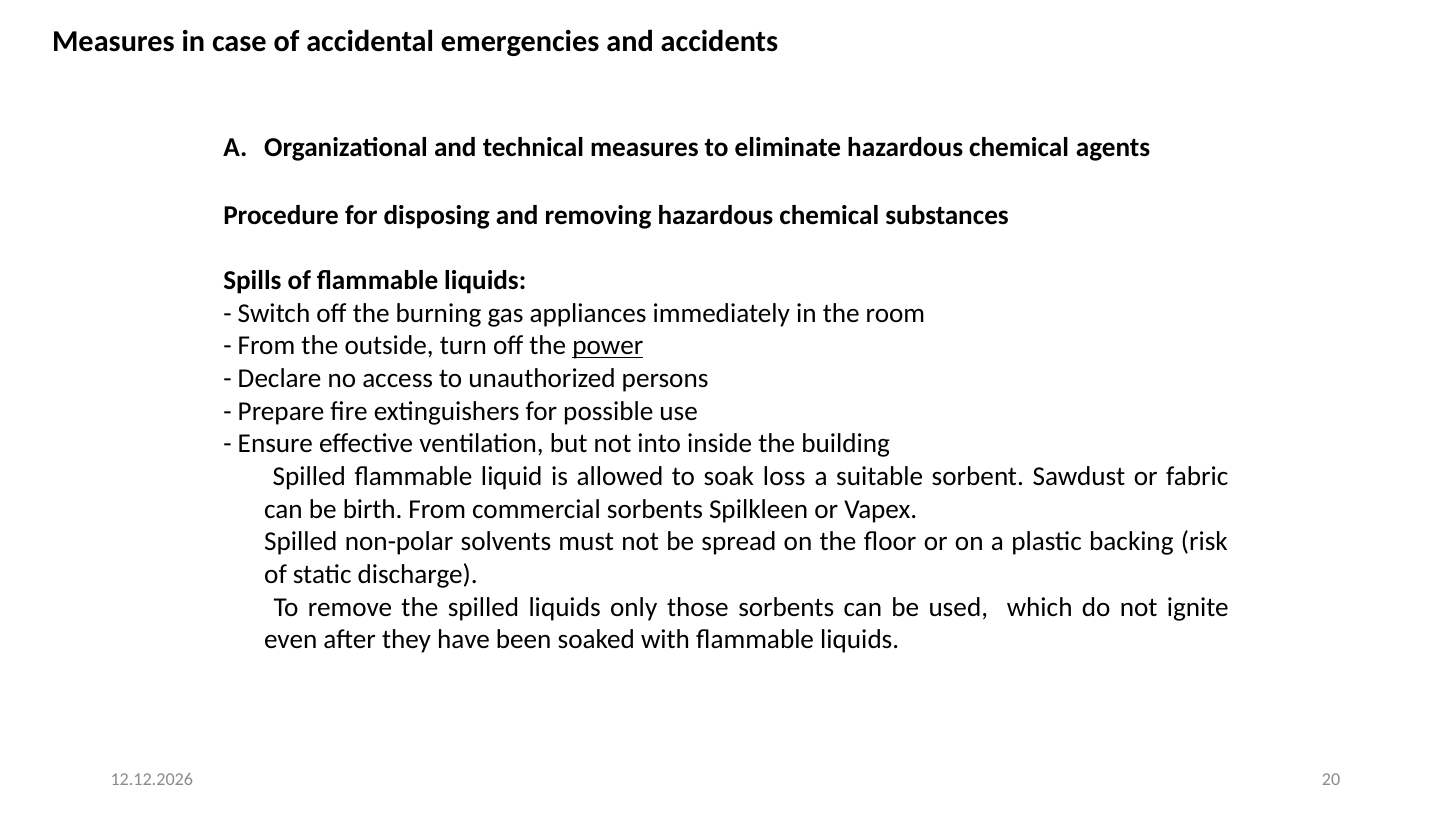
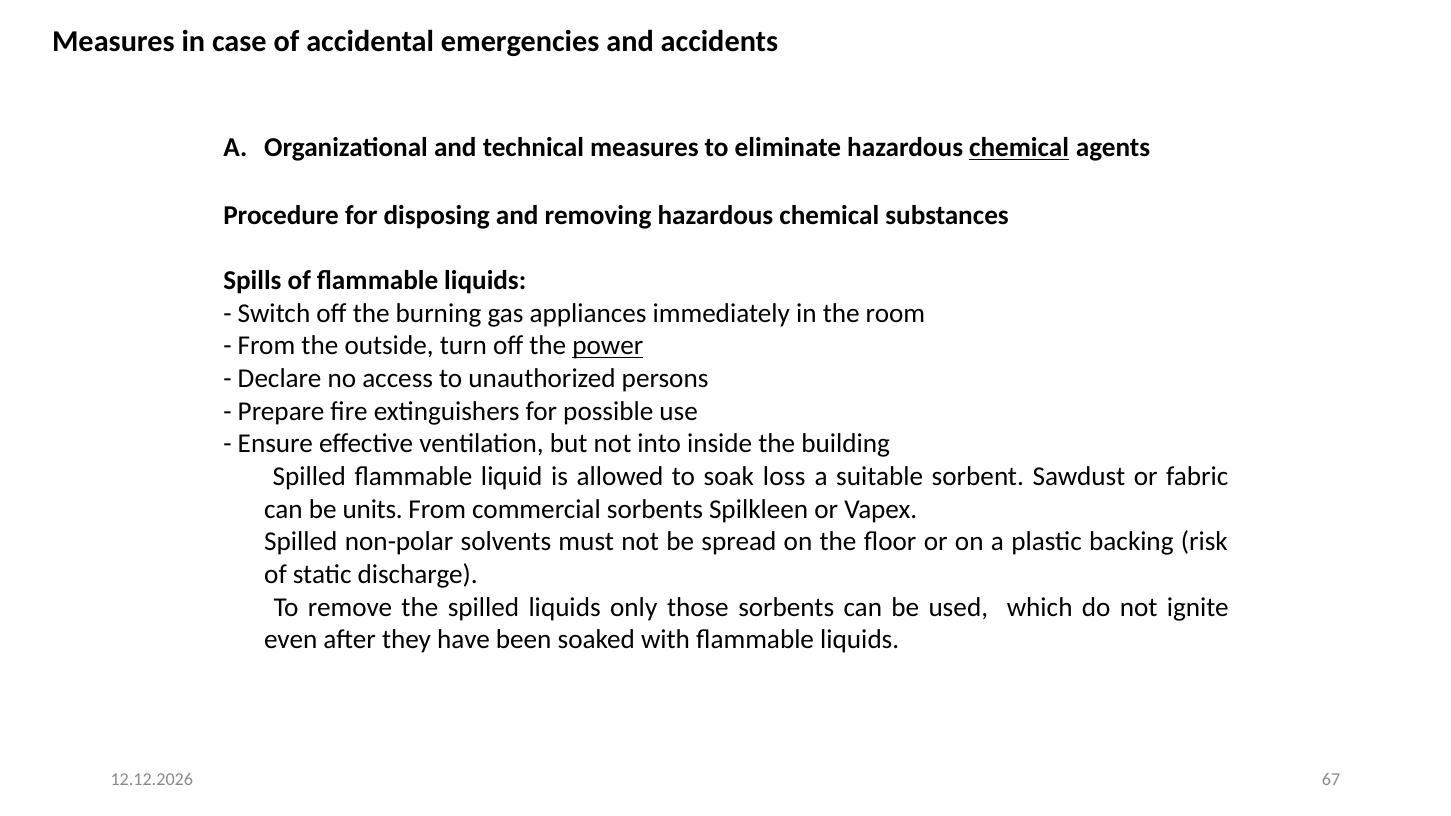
chemical at (1019, 148) underline: none -> present
birth: birth -> units
20: 20 -> 67
